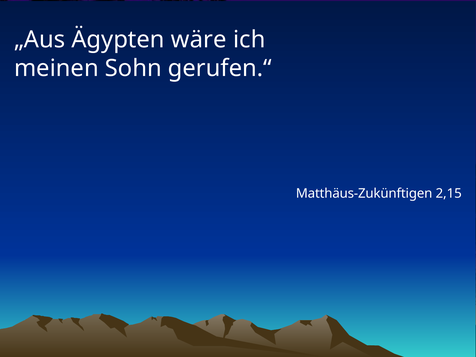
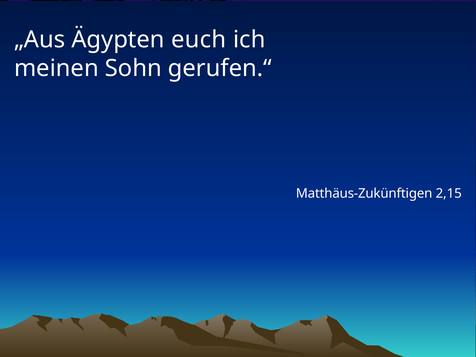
wäre: wäre -> euch
